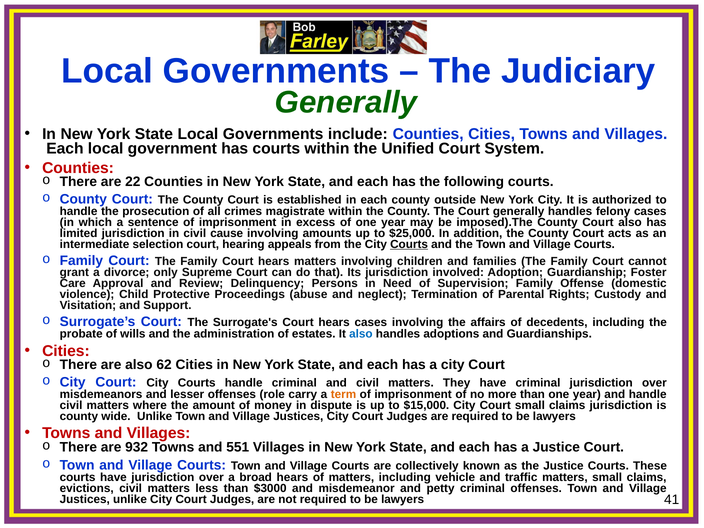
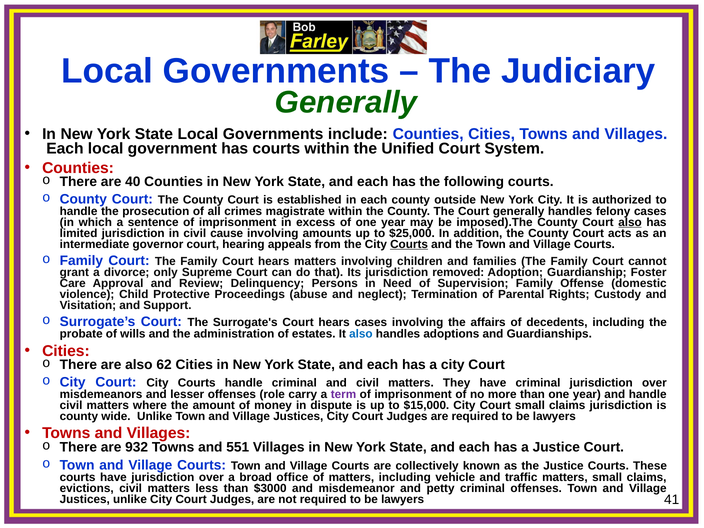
22: 22 -> 40
also at (630, 222) underline: none -> present
selection: selection -> governor
involved: involved -> removed
term colour: orange -> purple
broad hears: hears -> office
